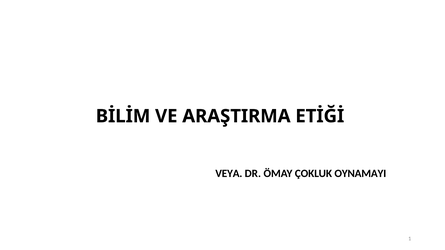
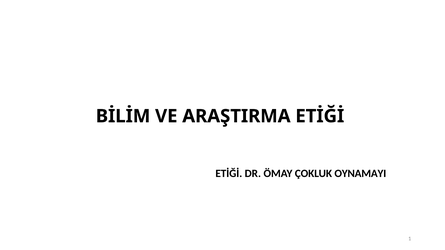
VEYA at (229, 174): VEYA -> ETİĞİ
